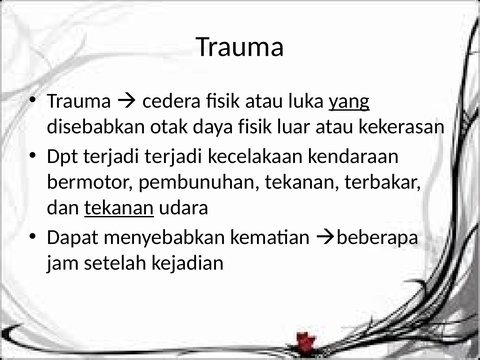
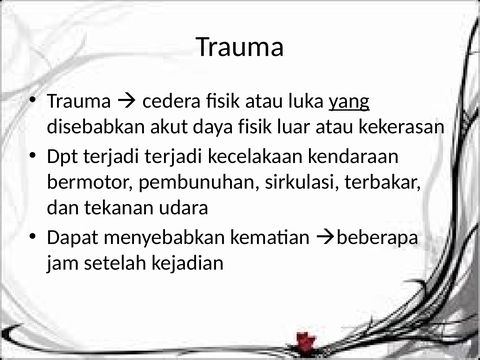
otak: otak -> akut
pembunuhan tekanan: tekanan -> sirkulasi
tekanan at (119, 207) underline: present -> none
